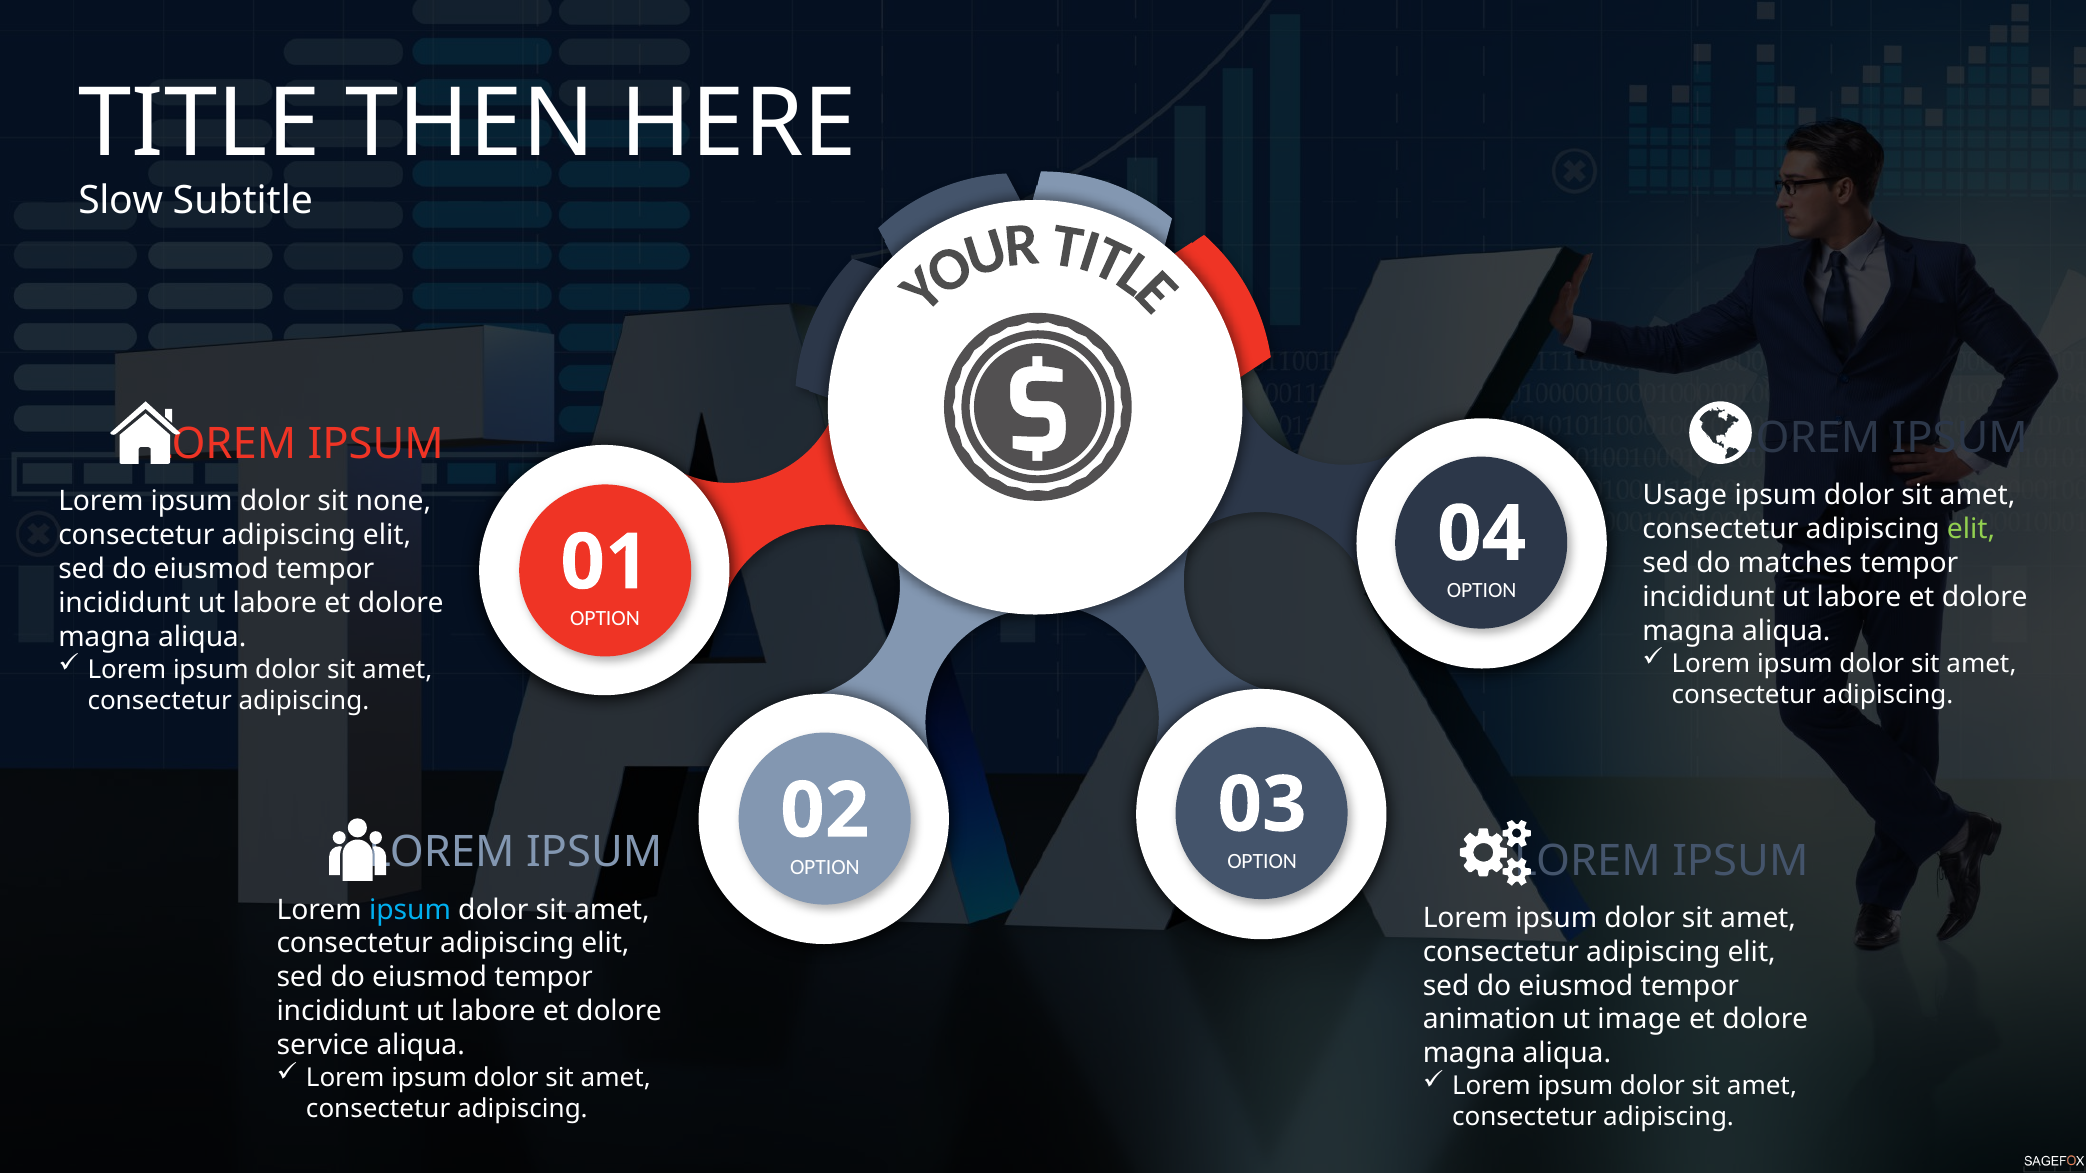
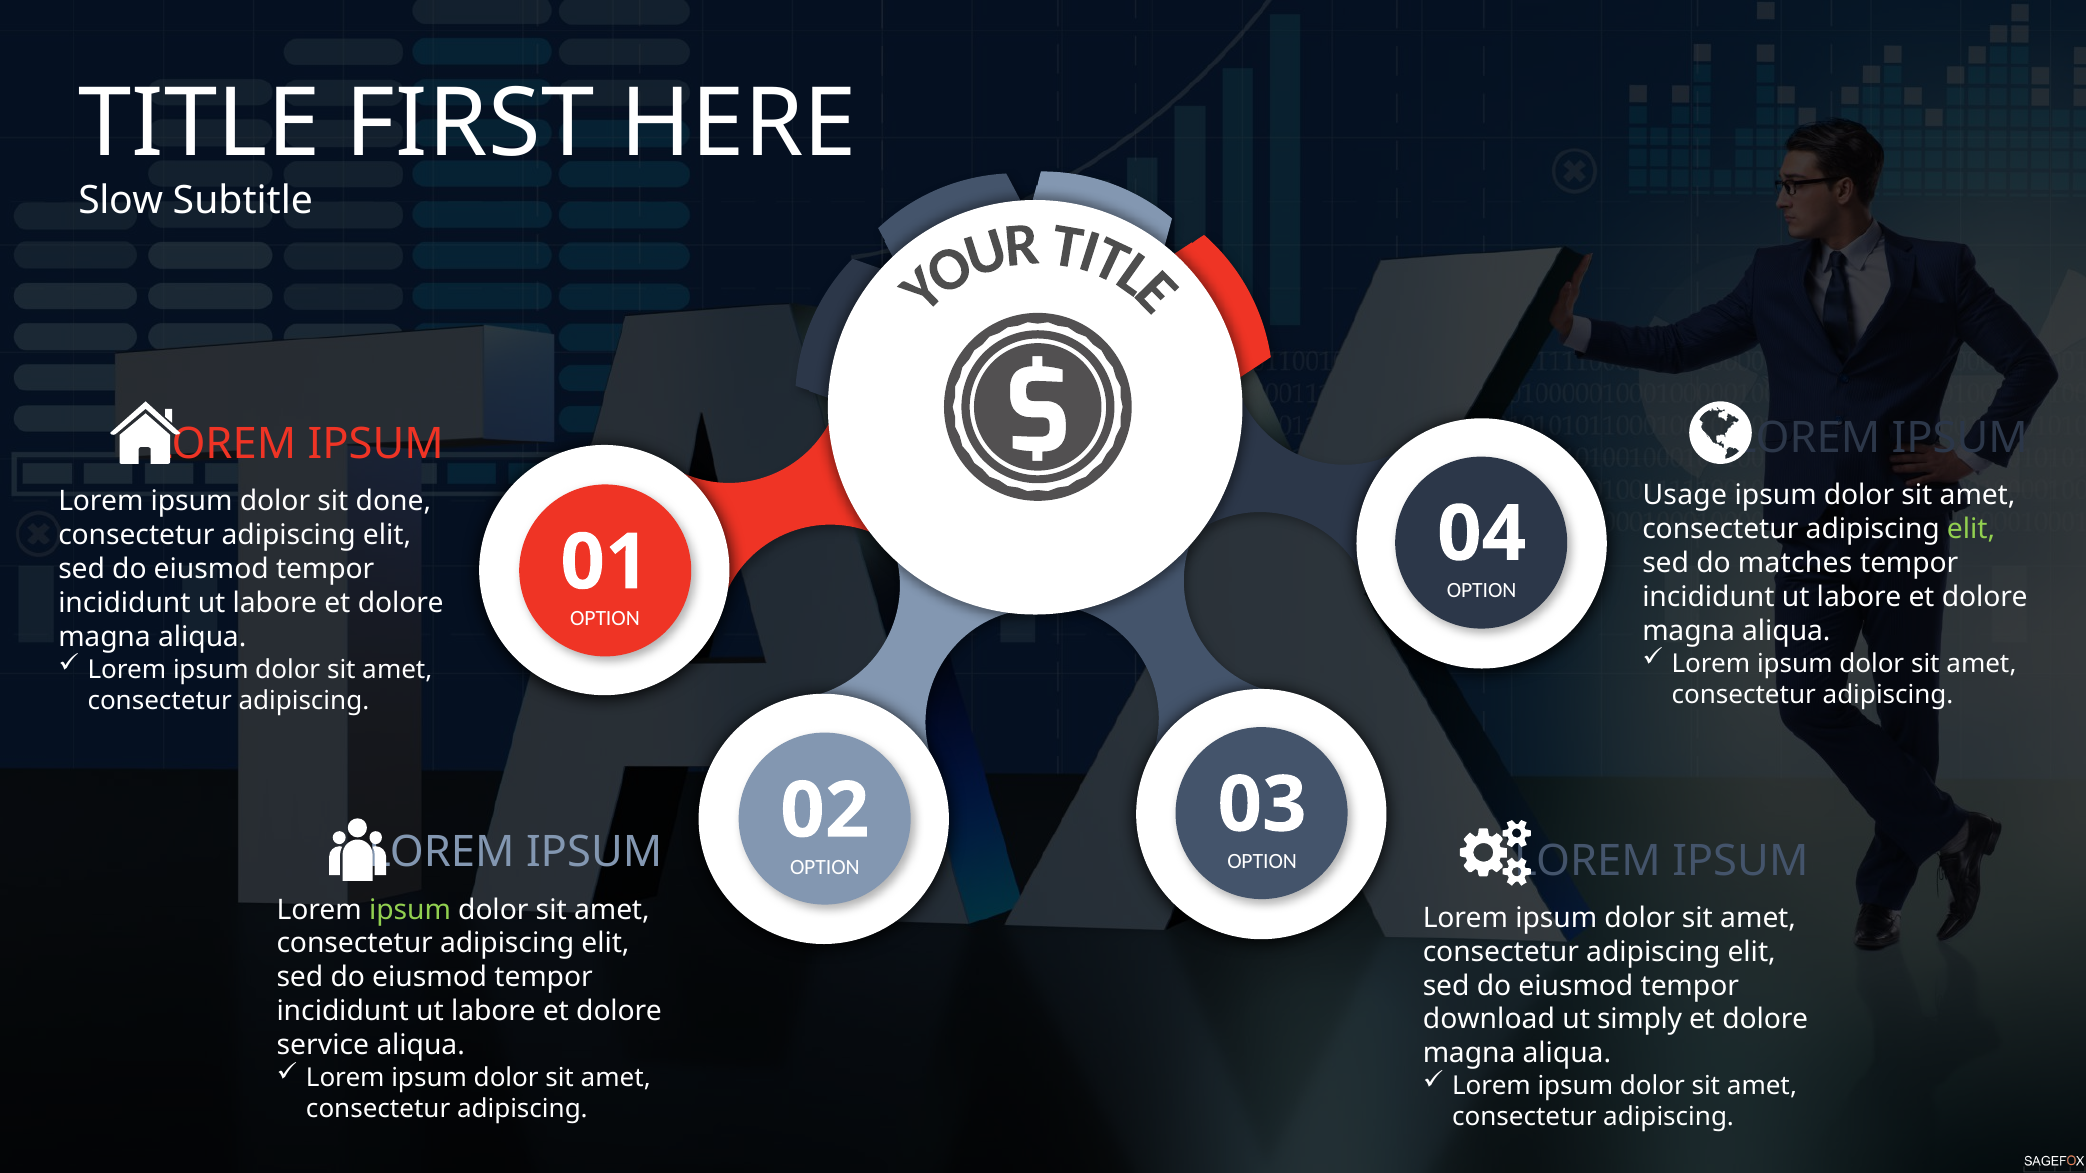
THEN: THEN -> FIRST
none: none -> done
ipsum at (410, 910) colour: light blue -> light green
animation: animation -> download
image: image -> simply
